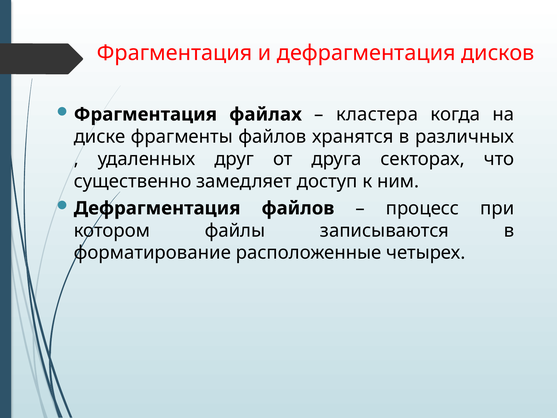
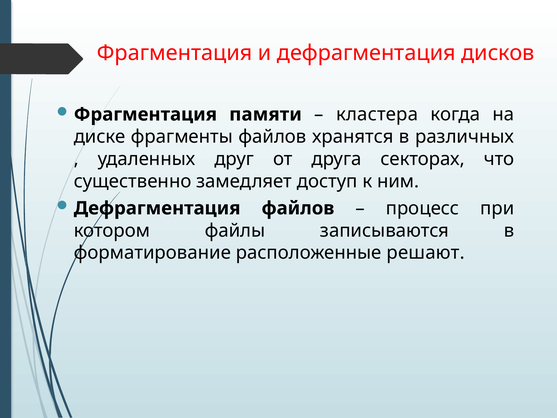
файлах: файлах -> памяти
четырех: четырех -> решают
